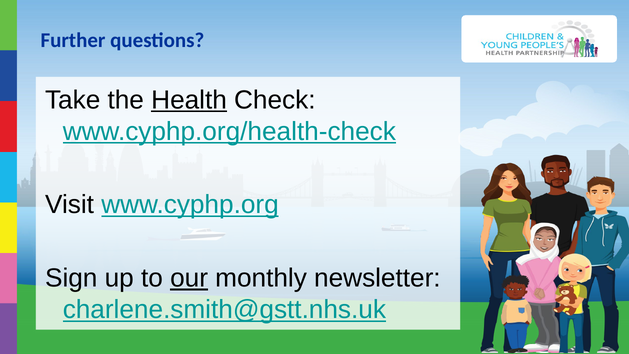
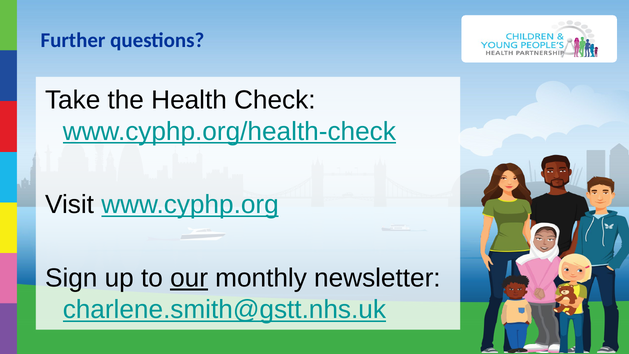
Health underline: present -> none
